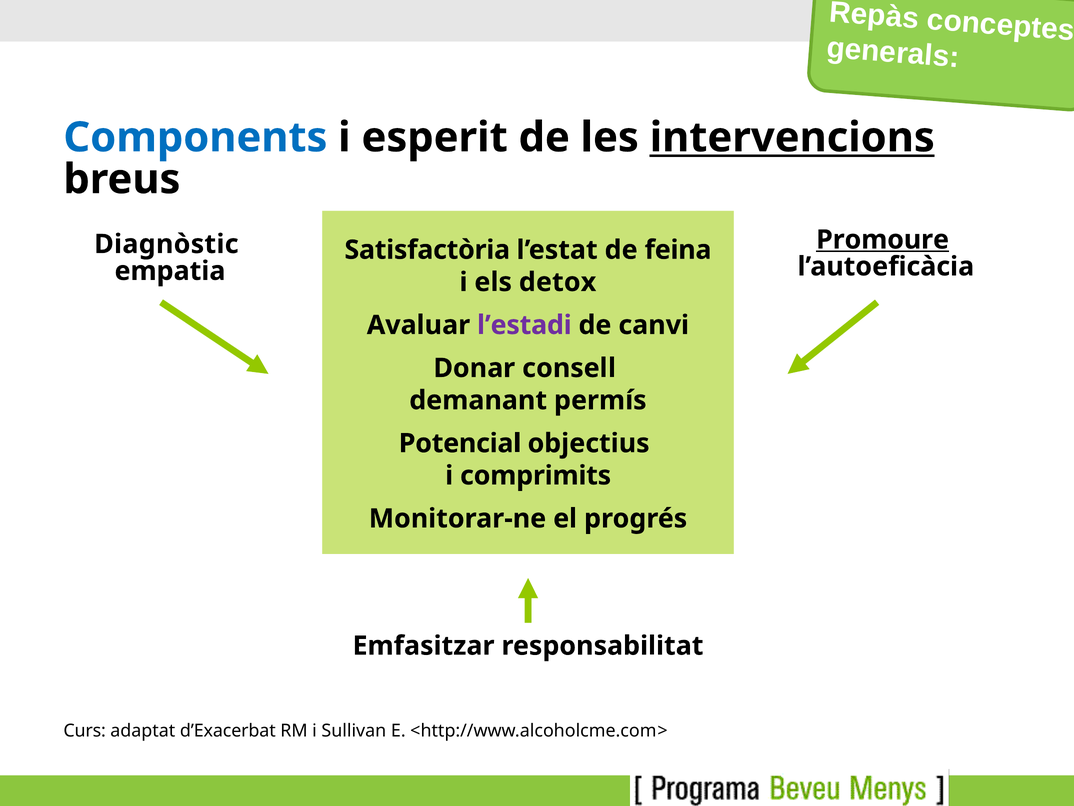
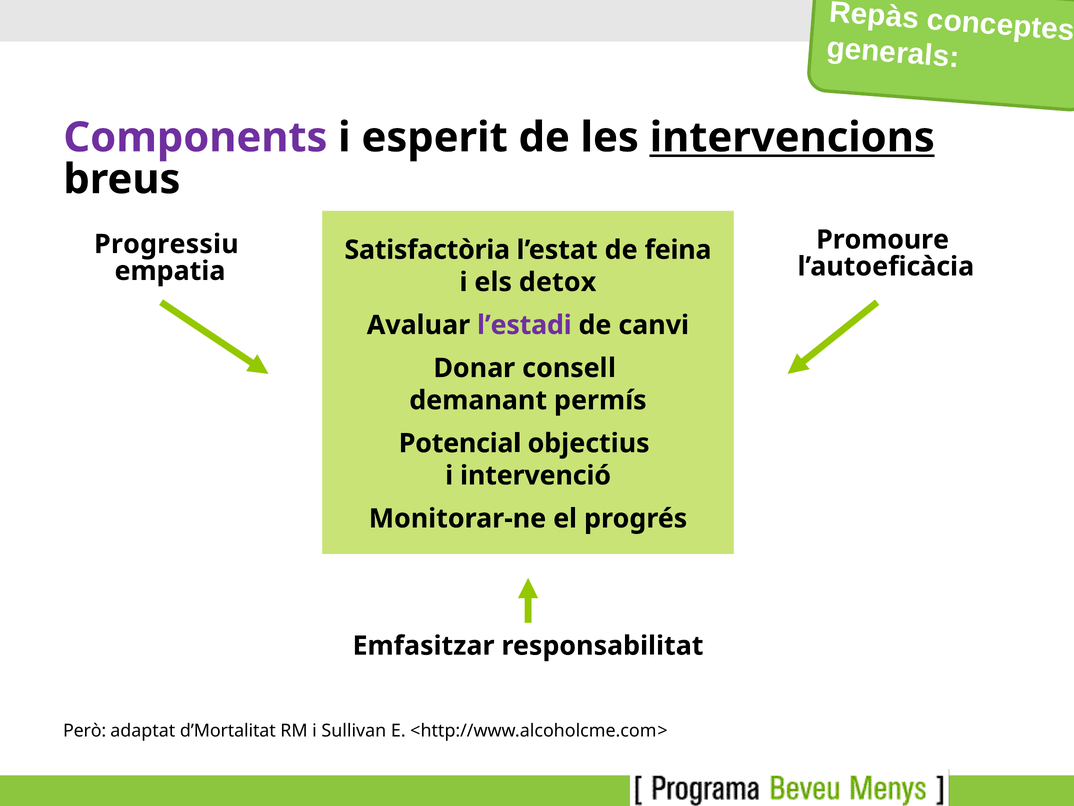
Components colour: blue -> purple
Promoure underline: present -> none
Diagnòstic: Diagnòstic -> Progressiu
comprimits: comprimits -> intervenció
Curs: Curs -> Però
d’Exacerbat: d’Exacerbat -> d’Mortalitat
